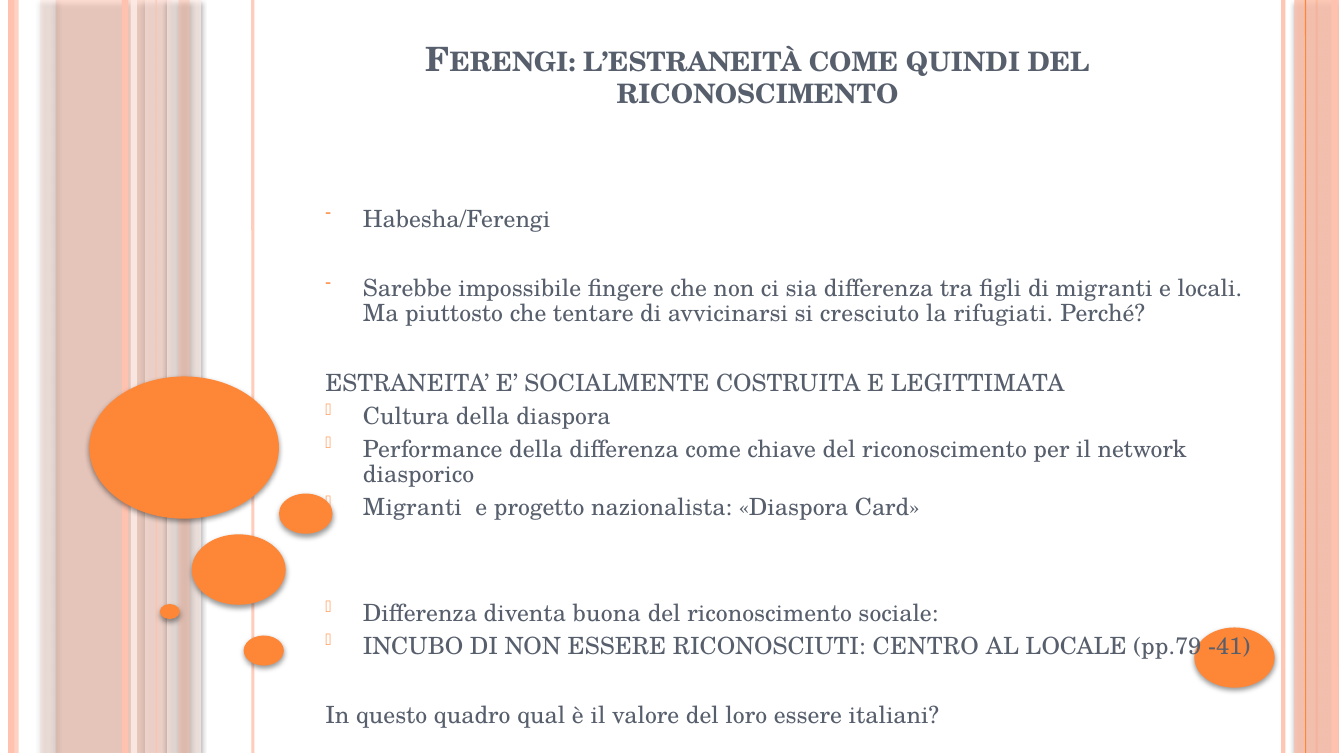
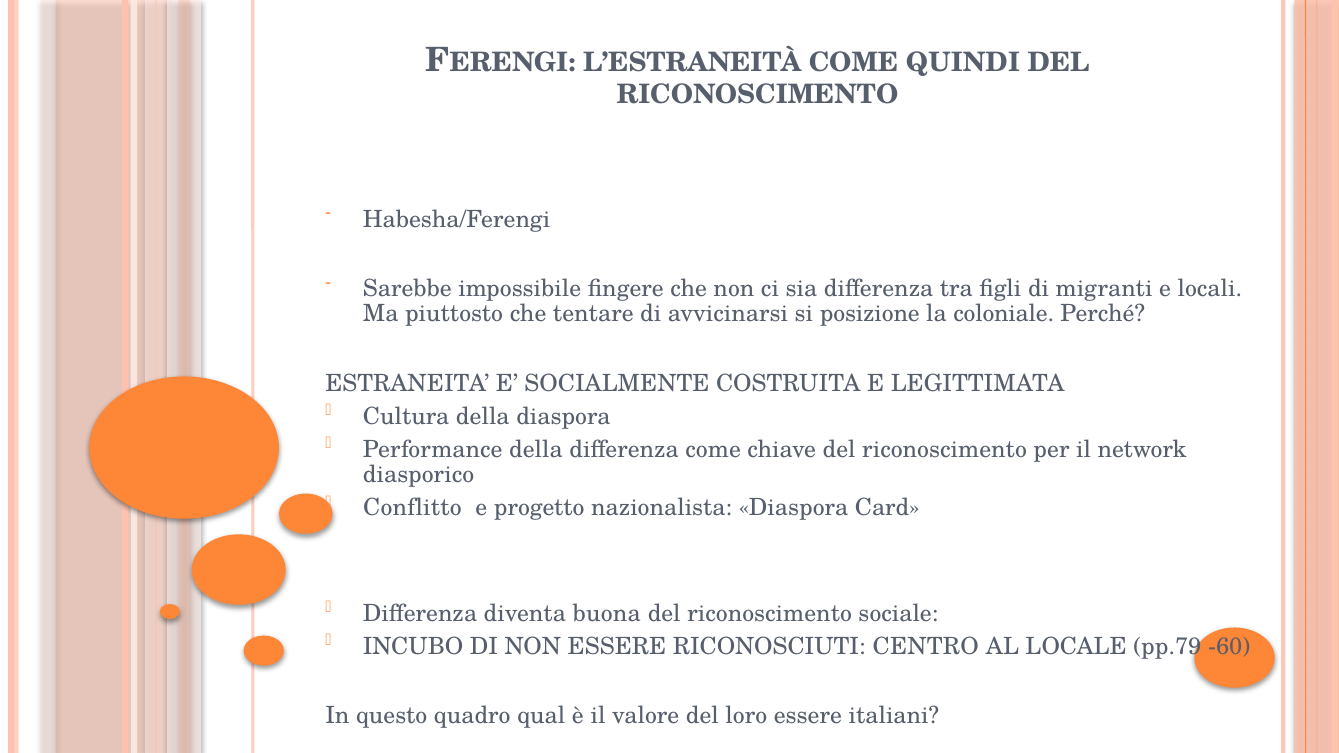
cresciuto: cresciuto -> posizione
rifugiati: rifugiati -> coloniale
Migranti at (412, 508): Migranti -> Conflitto
-41: -41 -> -60
